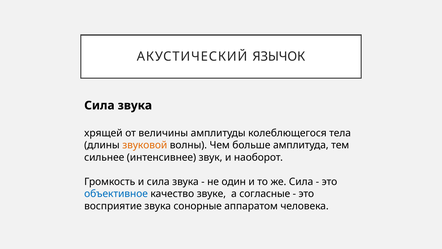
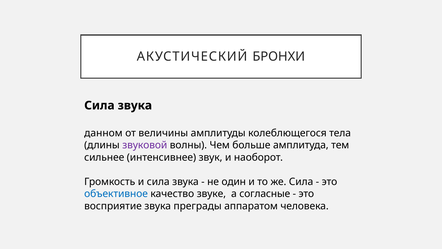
ЯЗЫЧОК: ЯЗЫЧОК -> БРОНХИ
хрящей: хрящей -> данном
звуковой colour: orange -> purple
сонорные: сонорные -> преграды
